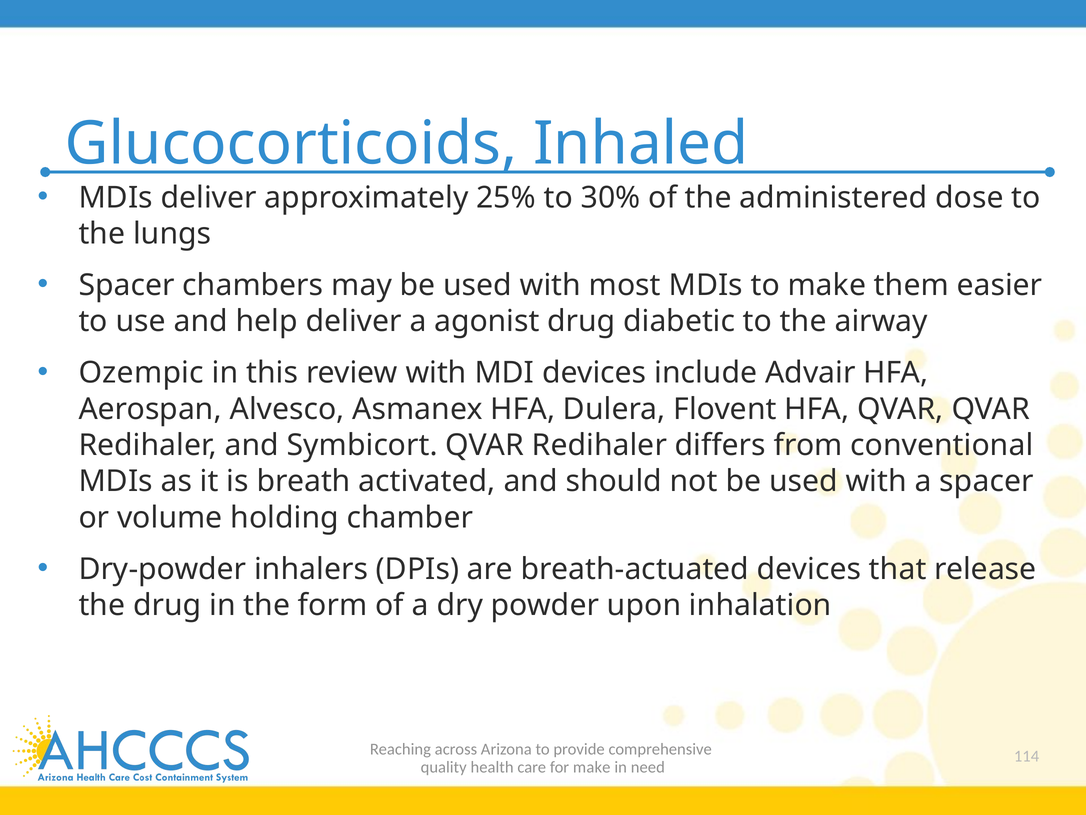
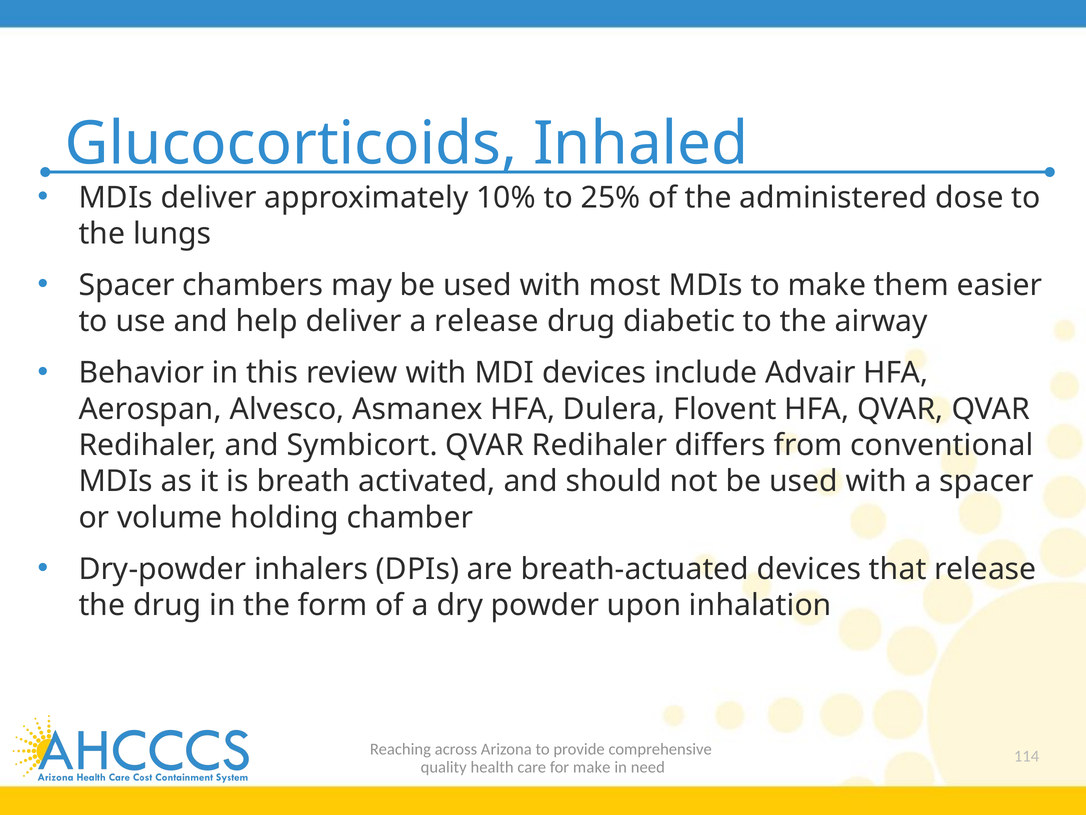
25%: 25% -> 10%
30%: 30% -> 25%
a agonist: agonist -> release
Ozempic: Ozempic -> Behavior
